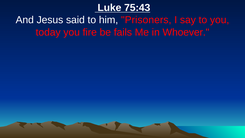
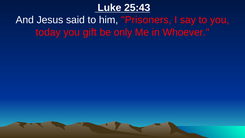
75:43: 75:43 -> 25:43
fire: fire -> gift
fails: fails -> only
